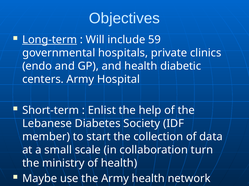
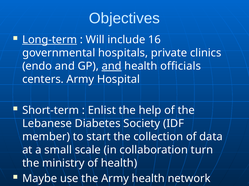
59: 59 -> 16
and at (112, 66) underline: none -> present
diabetic: diabetic -> officials
